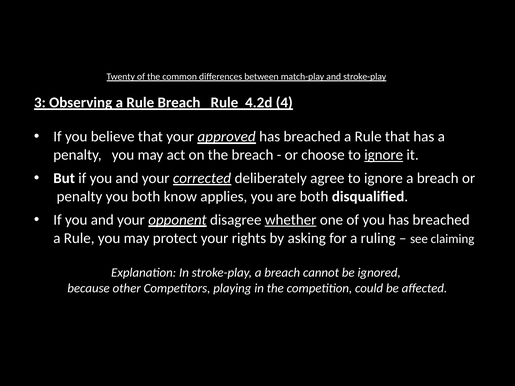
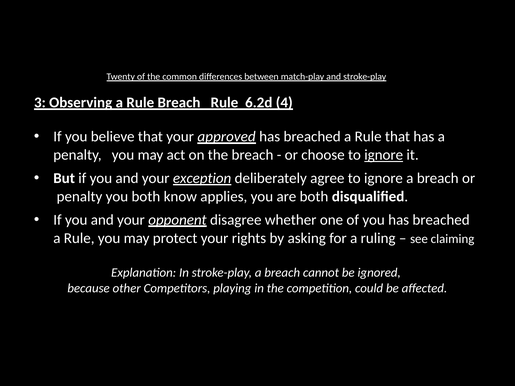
4.2d: 4.2d -> 6.2d
corrected: corrected -> exception
whether underline: present -> none
